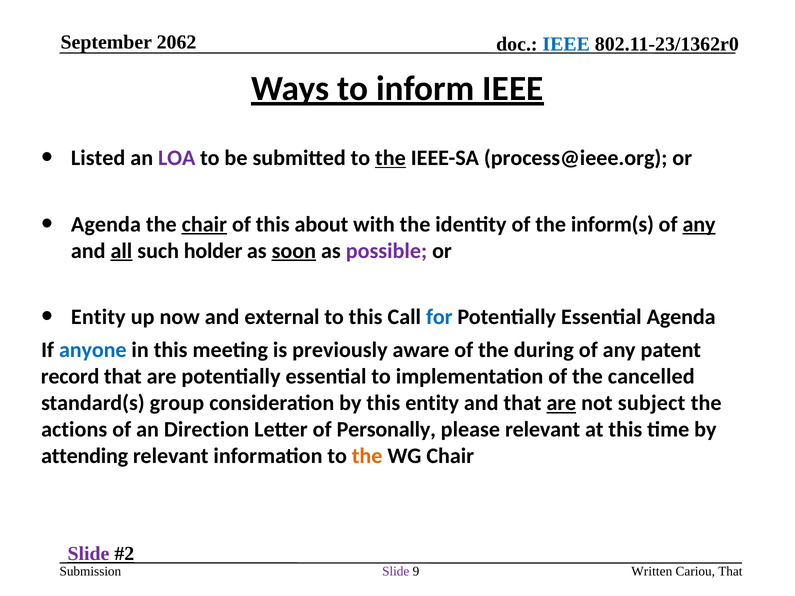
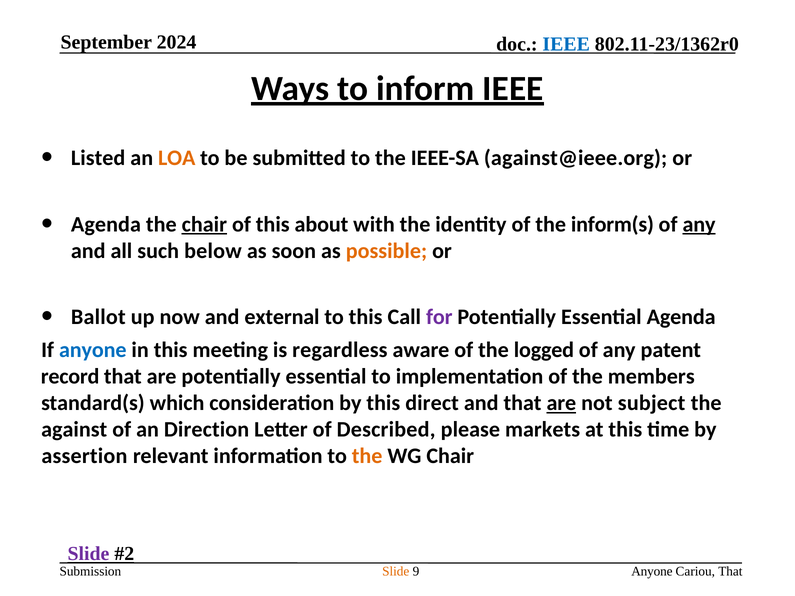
2062: 2062 -> 2024
LOA colour: purple -> orange
the at (390, 158) underline: present -> none
process@ieee.org: process@ieee.org -> against@ieee.org
all underline: present -> none
holder: holder -> below
soon underline: present -> none
possible colour: purple -> orange
Entity at (98, 317): Entity -> Ballot
for colour: blue -> purple
previously: previously -> regardless
during: during -> logged
cancelled: cancelled -> members
group: group -> which
this entity: entity -> direct
actions: actions -> against
Personally: Personally -> Described
please relevant: relevant -> markets
attending: attending -> assertion
Slide at (396, 572) colour: purple -> orange
Written at (652, 572): Written -> Anyone
